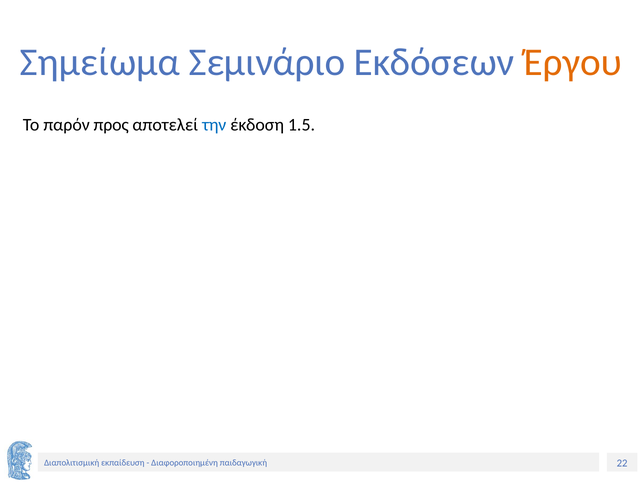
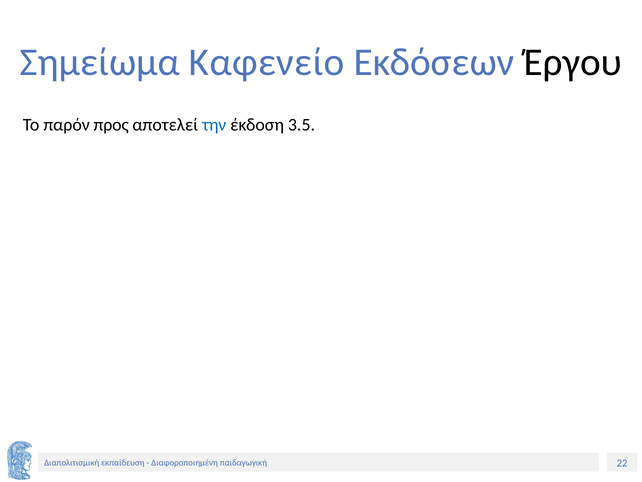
Σεμινάριο: Σεμινάριο -> Καφενείο
Έργου colour: orange -> black
1.5: 1.5 -> 3.5
